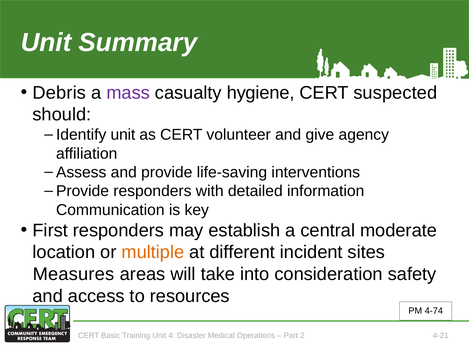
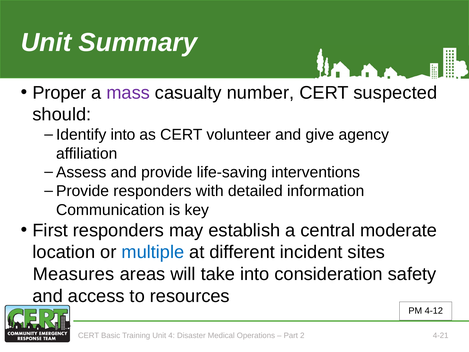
Debris: Debris -> Proper
hygiene: hygiene -> number
unit at (123, 135): unit -> into
multiple colour: orange -> blue
4-74: 4-74 -> 4-12
